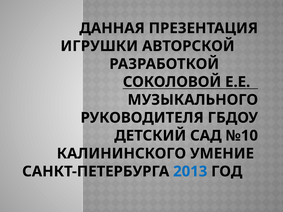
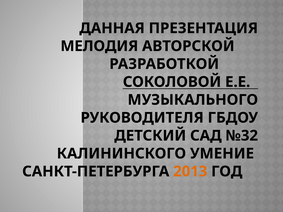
ИГРУШКИ: ИГРУШКИ -> МЕЛОДИЯ
№10: №10 -> №32
2013 colour: blue -> orange
